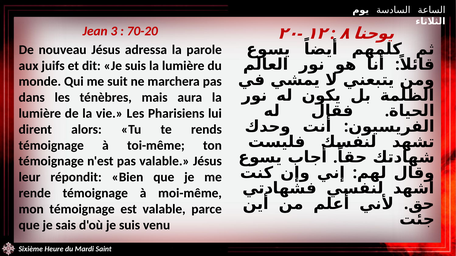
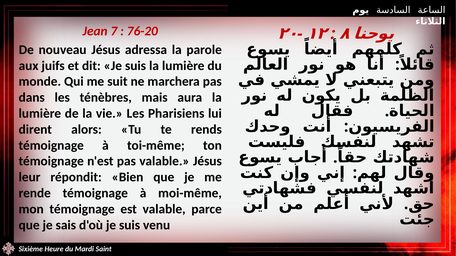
3: 3 -> 7
70-20: 70-20 -> 76-20
